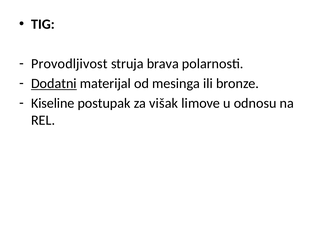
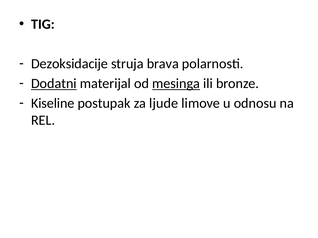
Provodljivost: Provodljivost -> Dezoksidacije
mesinga underline: none -> present
višak: višak -> ljude
